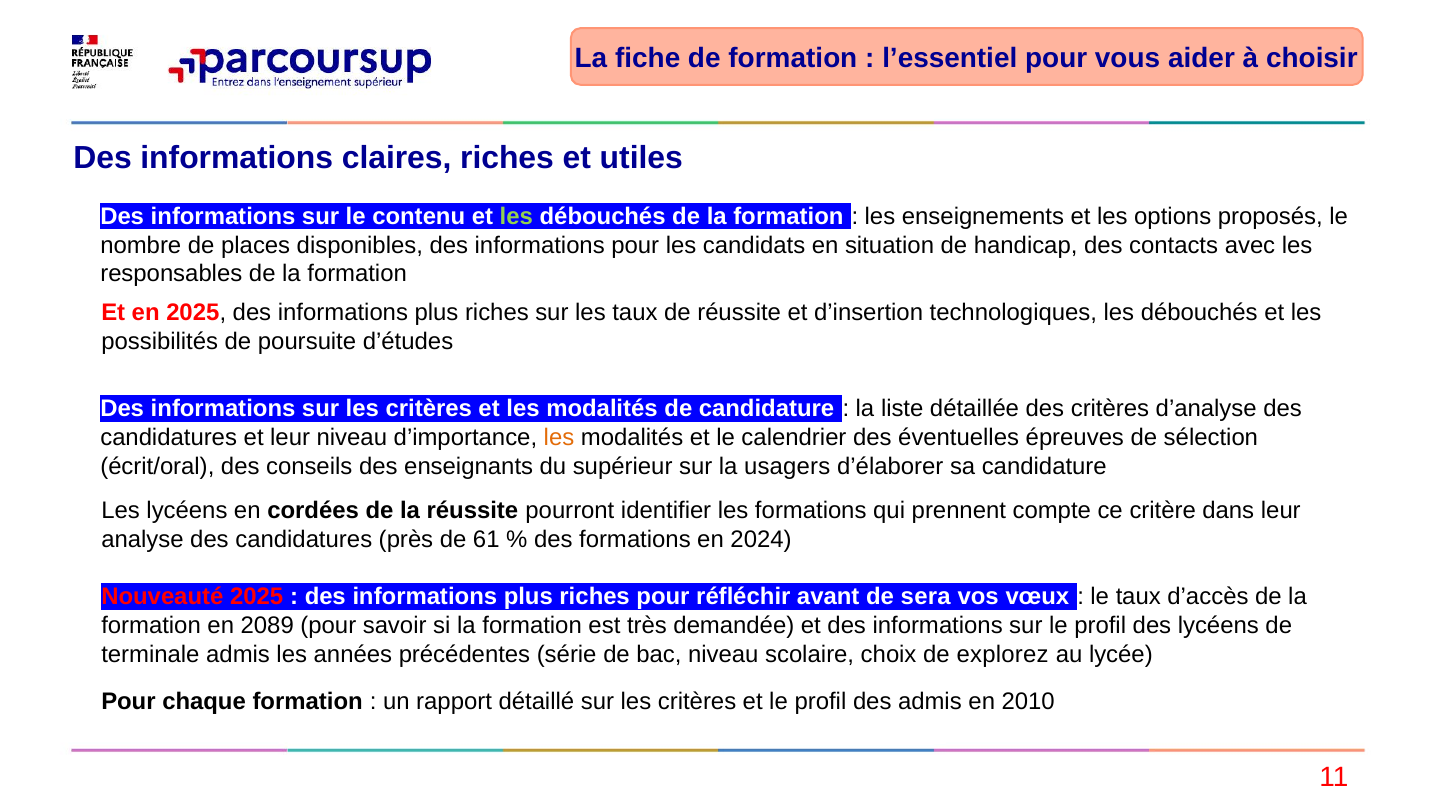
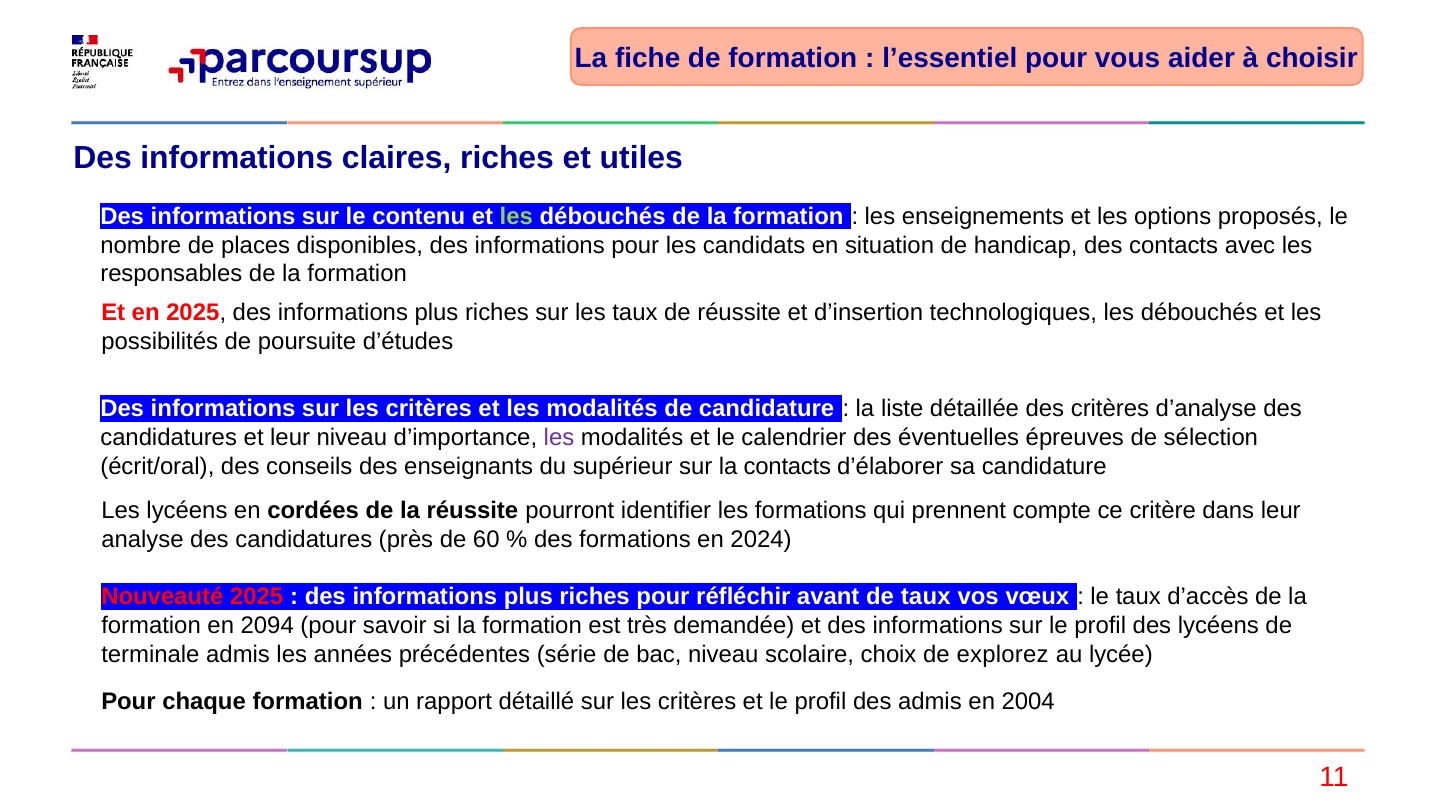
les at (559, 437) colour: orange -> purple
la usagers: usagers -> contacts
61: 61 -> 60
de sera: sera -> taux
2089: 2089 -> 2094
2010: 2010 -> 2004
